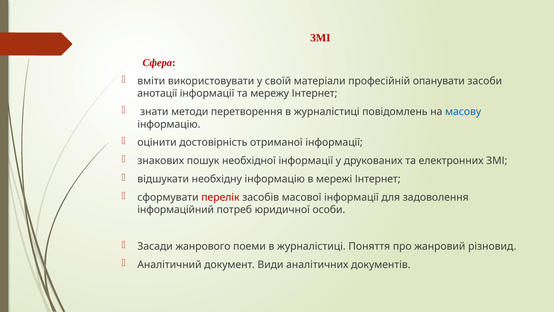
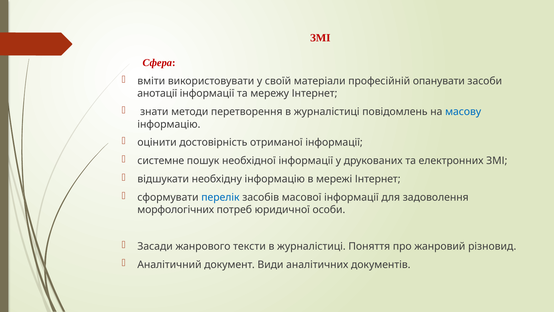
знакових: знакових -> системне
перелік colour: red -> blue
інформаційний: інформаційний -> морфологічних
поеми: поеми -> тексти
